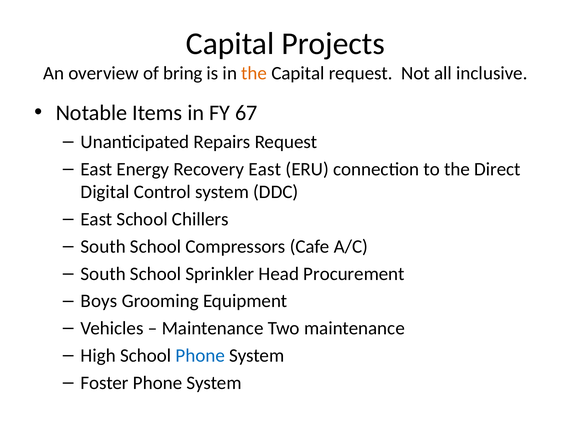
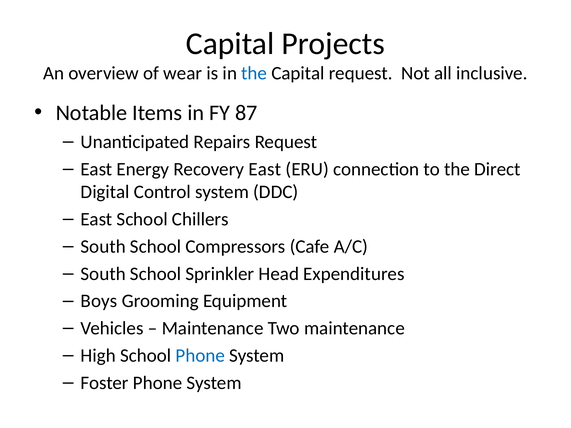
bring: bring -> wear
the at (254, 73) colour: orange -> blue
67: 67 -> 87
Procurement: Procurement -> Expenditures
